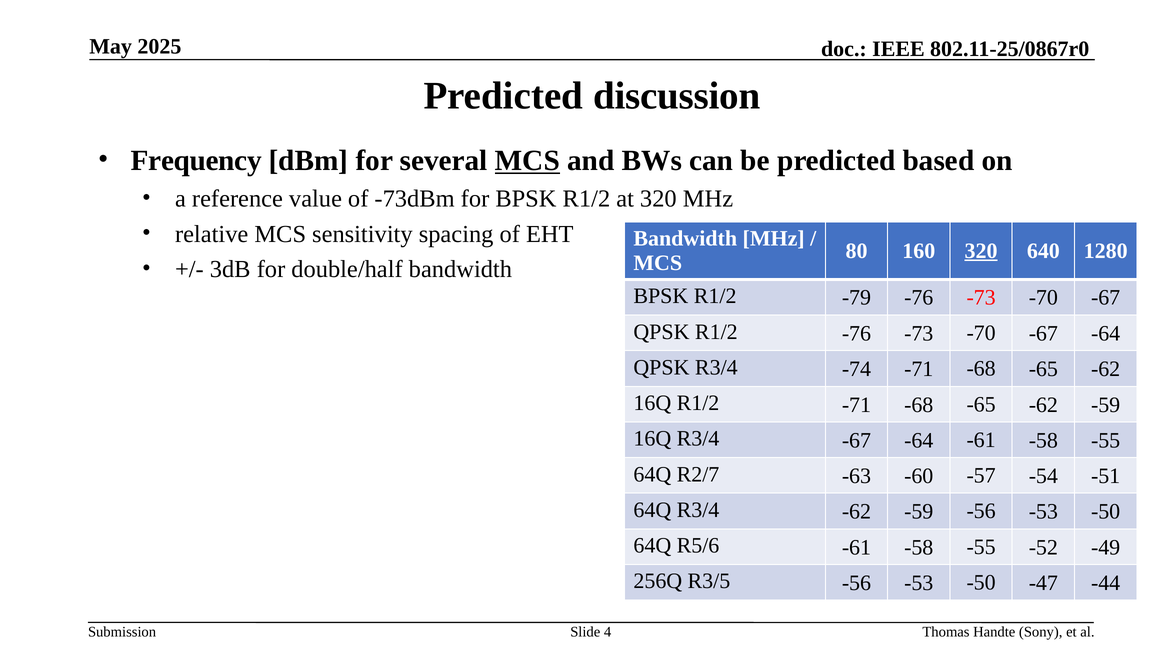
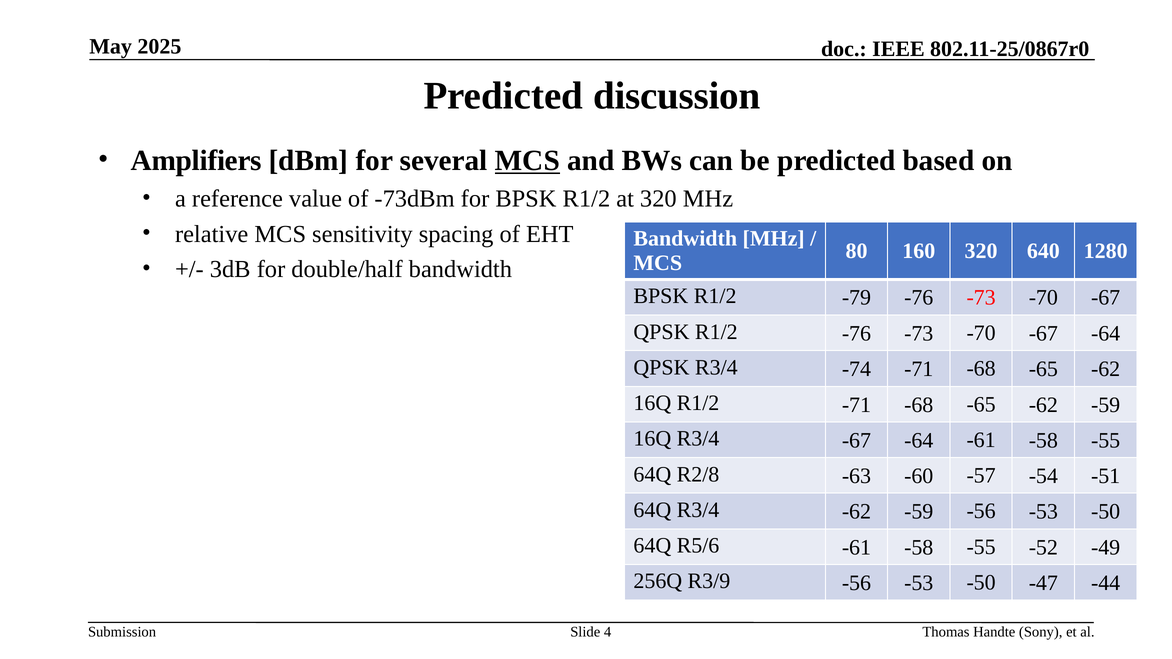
Frequency: Frequency -> Amplifiers
320 at (981, 251) underline: present -> none
R2/7: R2/7 -> R2/8
R3/5: R3/5 -> R3/9
